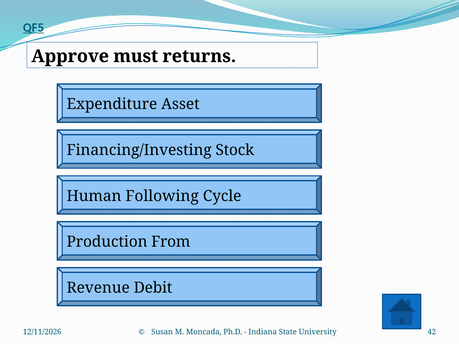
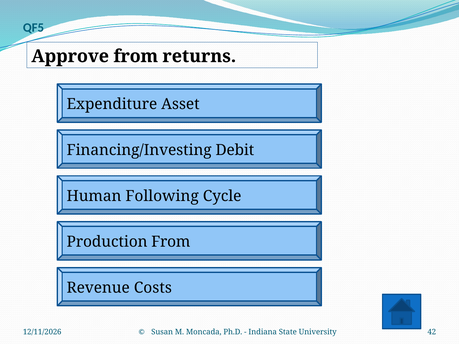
QF5 underline: present -> none
Approve must: must -> from
Stock: Stock -> Debit
Debit: Debit -> Costs
